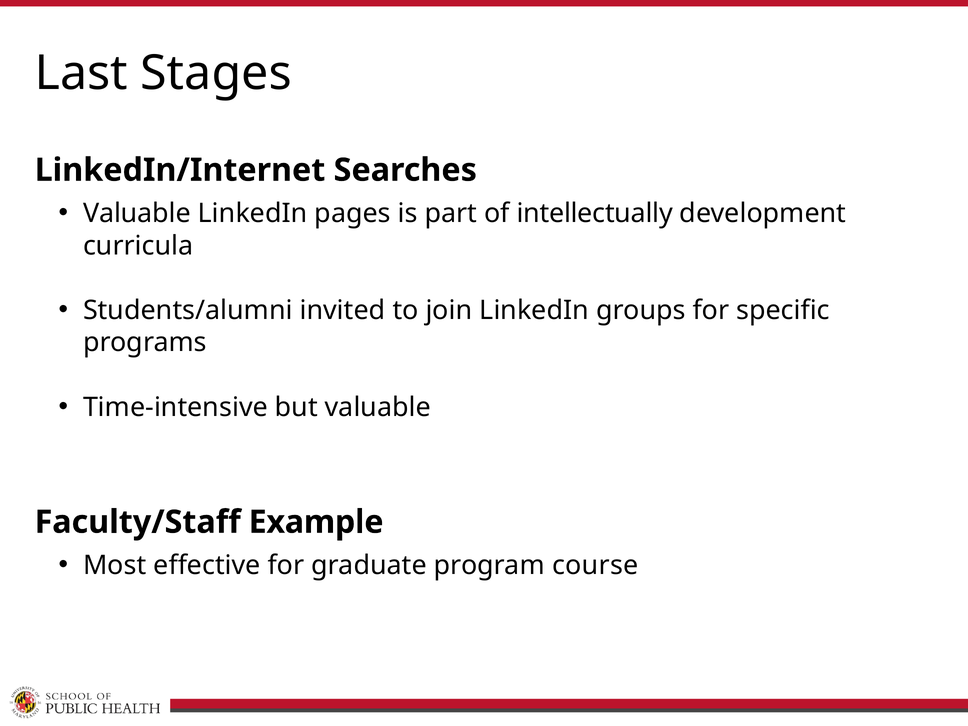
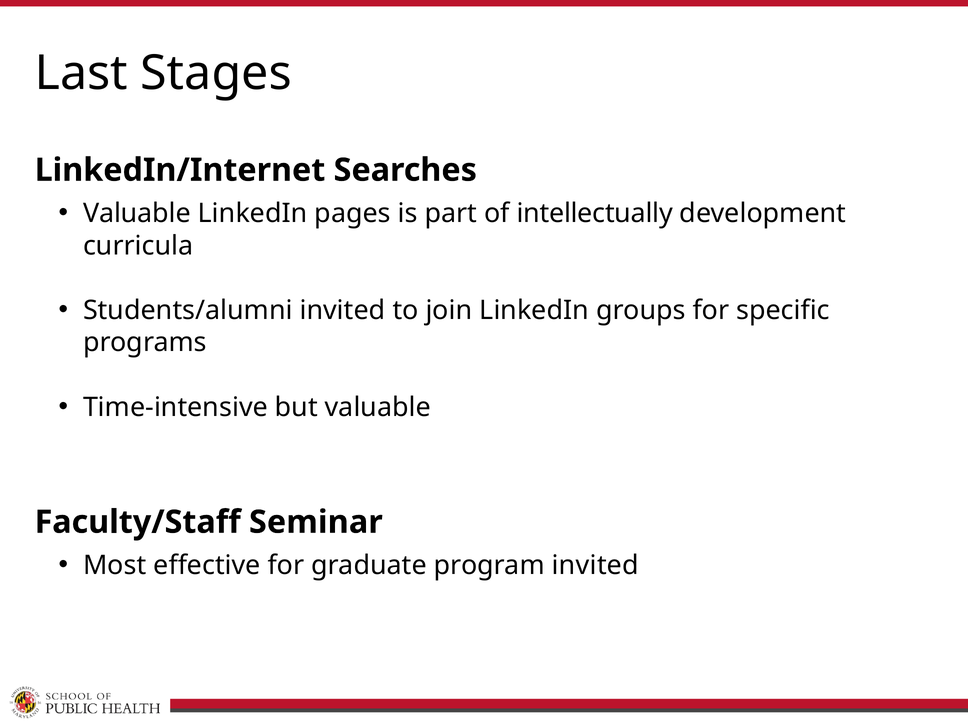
Example: Example -> Seminar
program course: course -> invited
